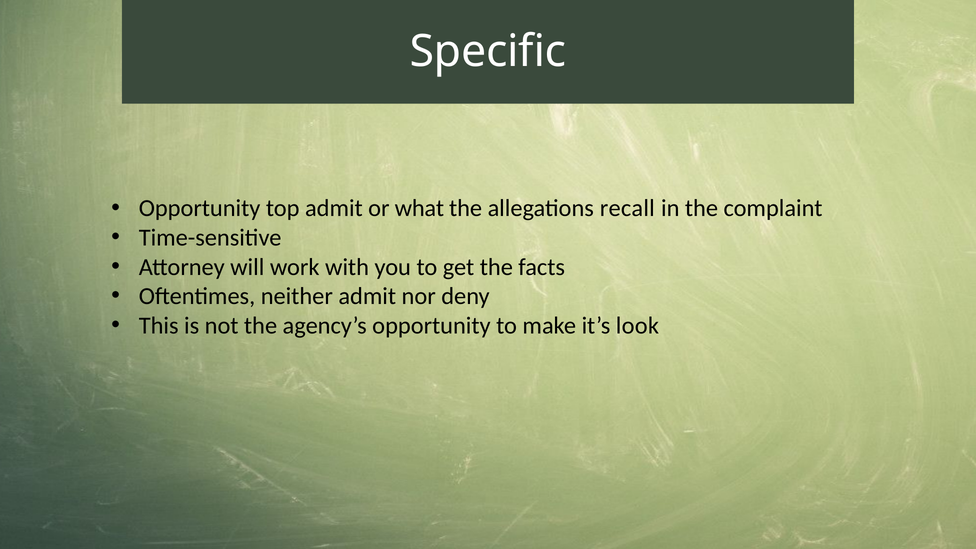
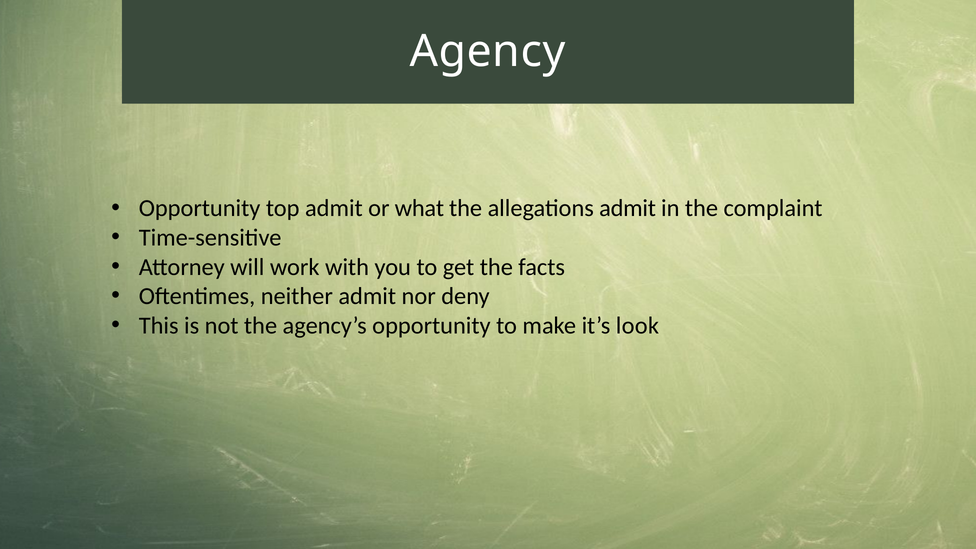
Specific: Specific -> Agency
allegations recall: recall -> admit
